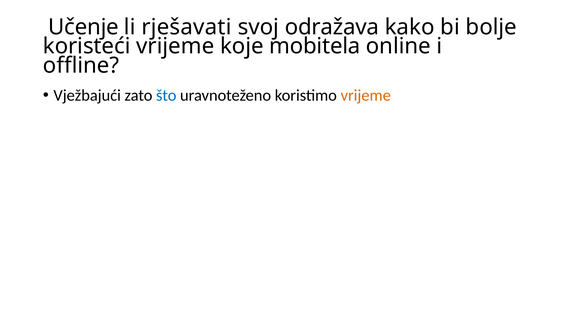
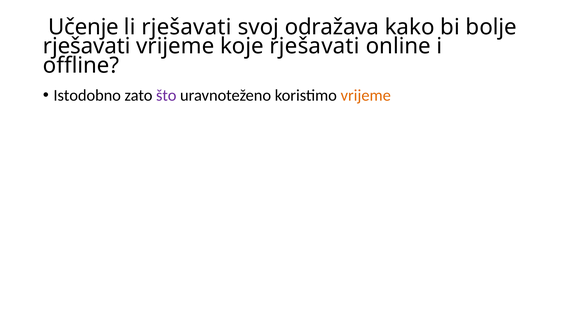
koristeći at (87, 46): koristeći -> rješavati
koje mobitela: mobitela -> rješavati
Vježbajući: Vježbajući -> Istodobno
što colour: blue -> purple
